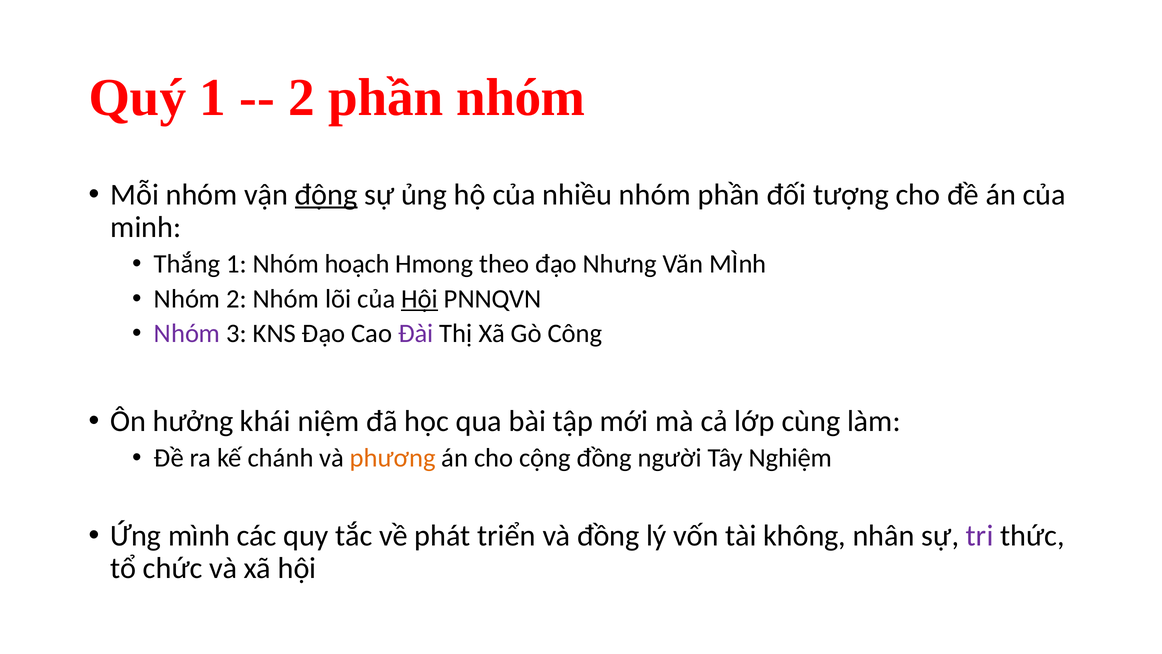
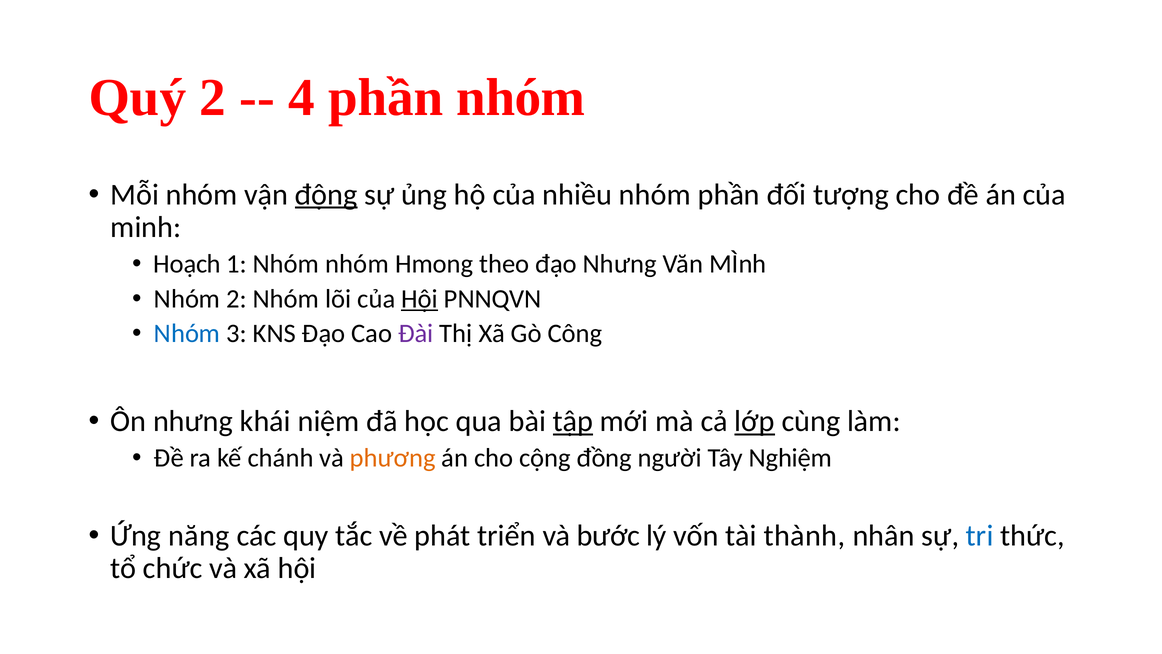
Quý 1: 1 -> 2
2 at (301, 98): 2 -> 4
Thắng: Thắng -> Hoạch
Nhóm hoạch: hoạch -> nhóm
Nhóm at (187, 333) colour: purple -> blue
Ôn hưởng: hưởng -> nhưng
tập underline: none -> present
lớp underline: none -> present
Ứng mình: mình -> năng
và đồng: đồng -> bước
không: không -> thành
tri colour: purple -> blue
